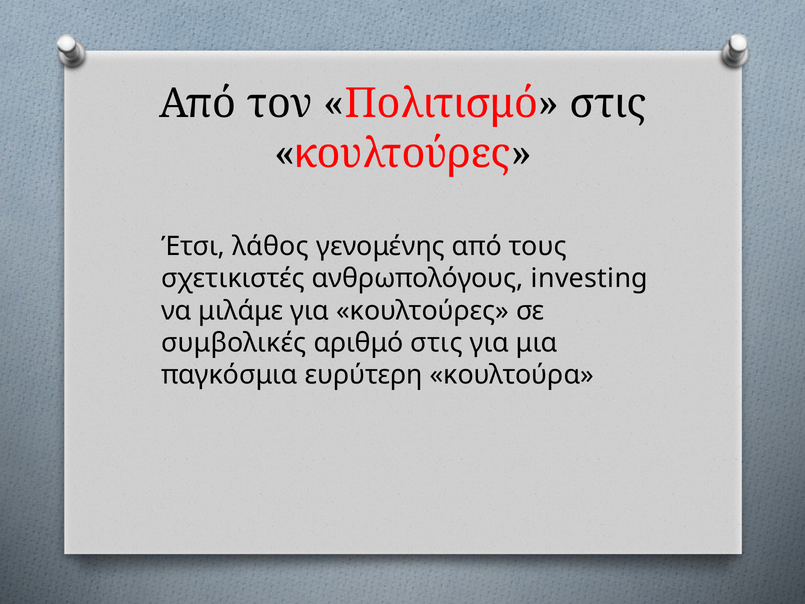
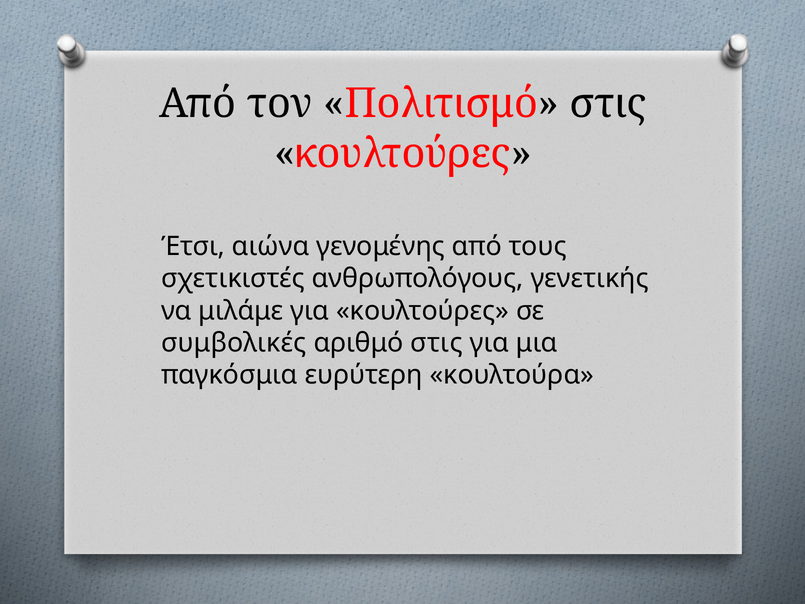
λάθος: λάθος -> αιώνα
investing: investing -> γενετικής
